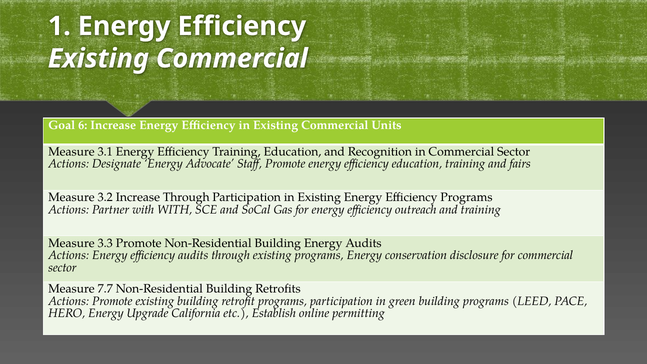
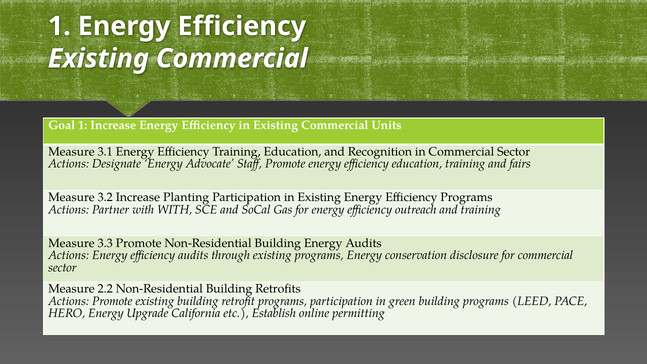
Goal 6: 6 -> 1
Increase Through: Through -> Planting
7.7: 7.7 -> 2.2
